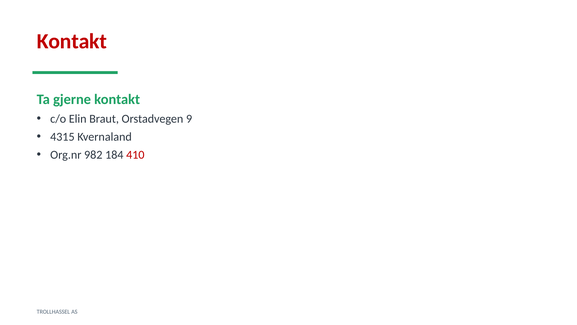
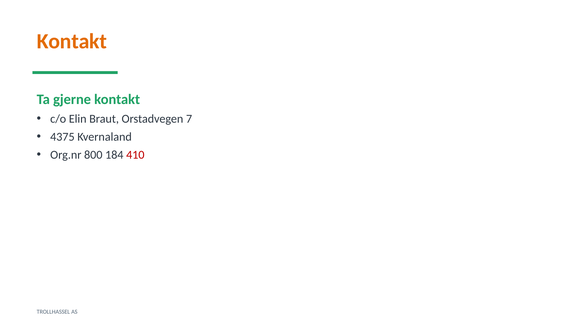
Kontakt at (72, 41) colour: red -> orange
9: 9 -> 7
4315: 4315 -> 4375
982: 982 -> 800
